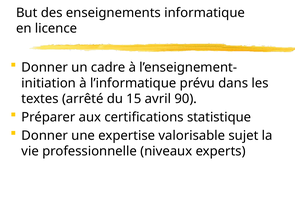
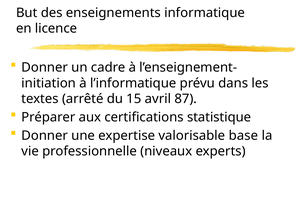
90: 90 -> 87
sujet: sujet -> base
